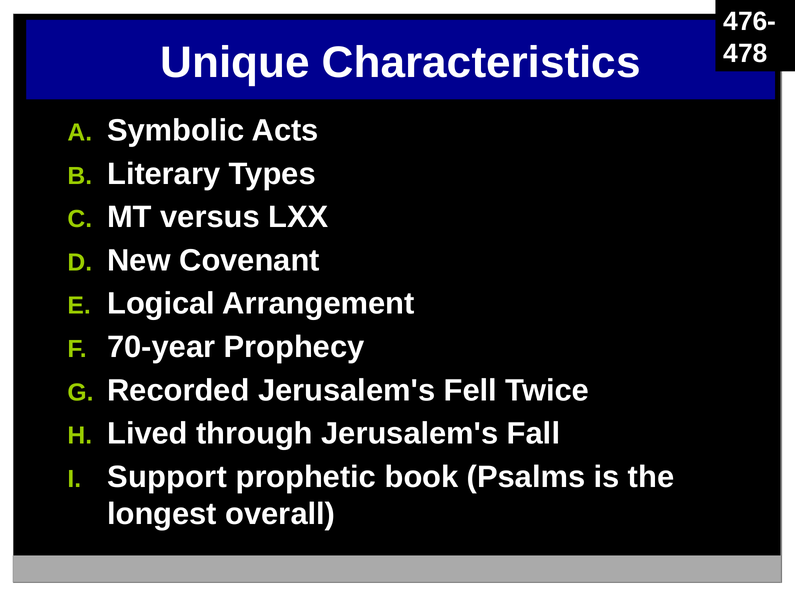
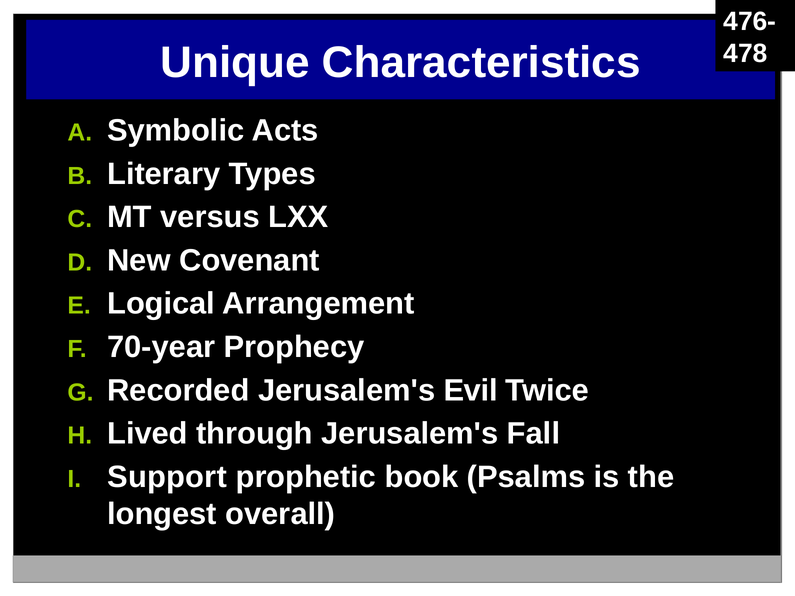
Fell: Fell -> Evil
